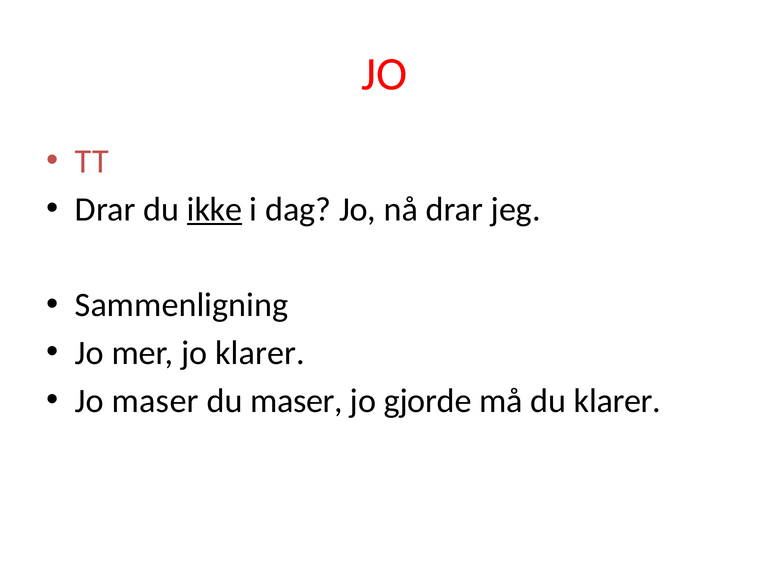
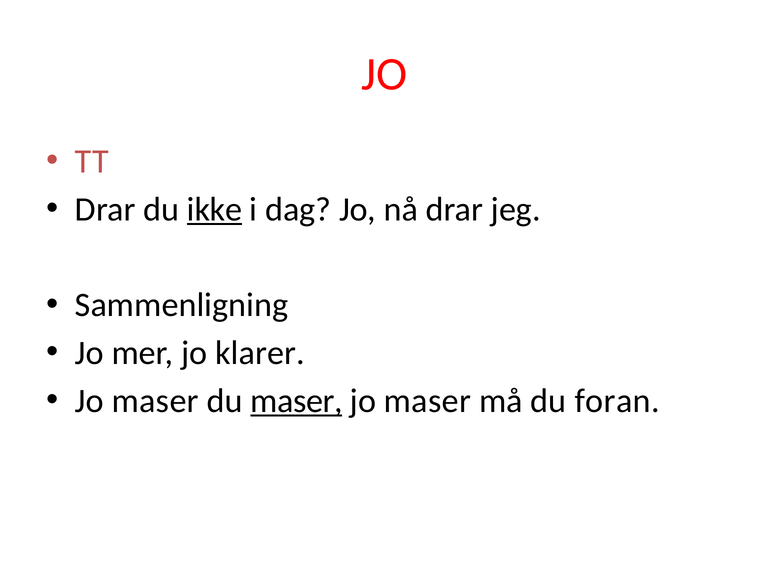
maser at (297, 401) underline: none -> present
gjorde at (428, 401): gjorde -> maser
du klarer: klarer -> foran
